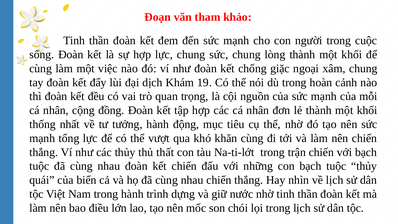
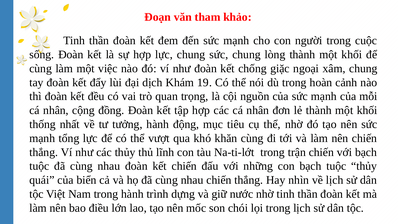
thất: thất -> lĩnh
